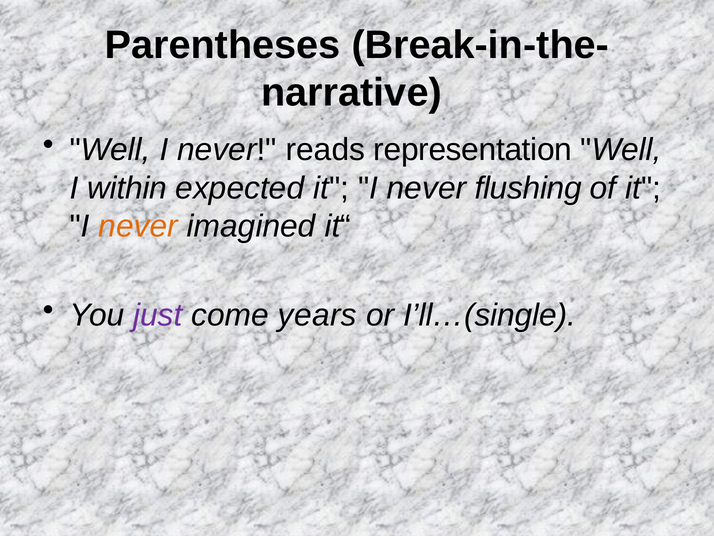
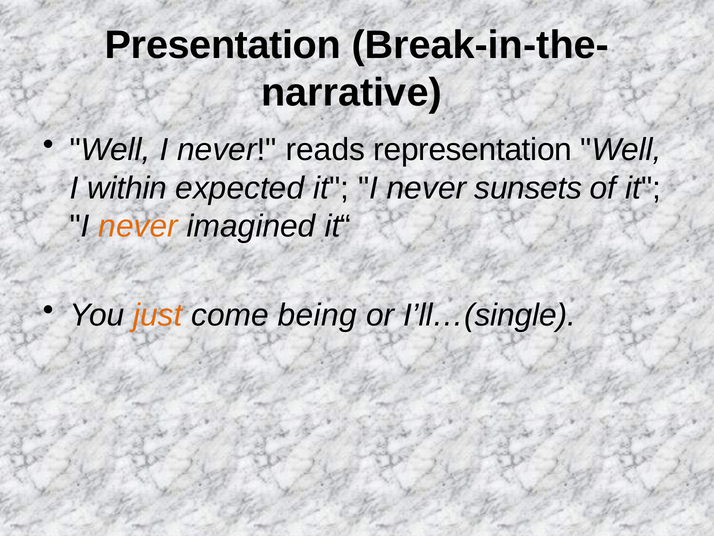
Parentheses: Parentheses -> Presentation
flushing: flushing -> sunsets
just colour: purple -> orange
years: years -> being
